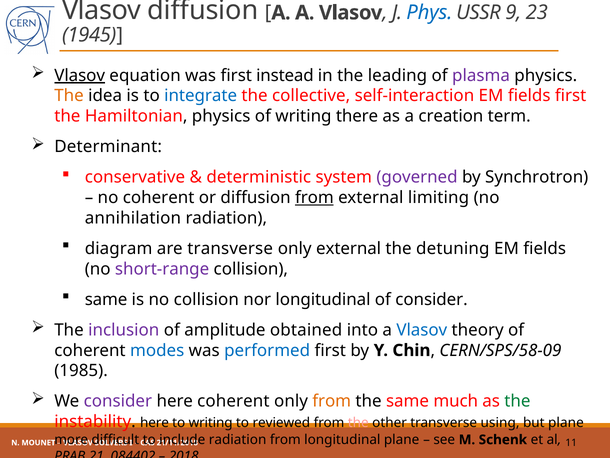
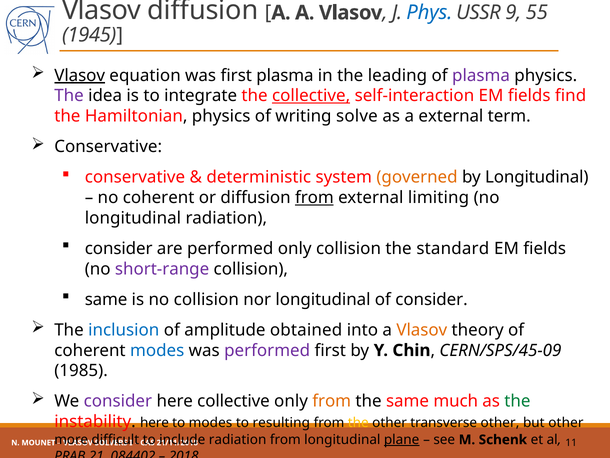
23: 23 -> 55
first instead: instead -> plasma
The at (69, 96) colour: orange -> purple
integrate colour: blue -> black
collective at (311, 96) underline: none -> present
fields first: first -> find
there: there -> solve
a creation: creation -> external
Determinant at (108, 147): Determinant -> Conservative
governed colour: purple -> orange
by Synchrotron: Synchrotron -> Longitudinal
annihilation at (133, 218): annihilation -> longitudinal
diagram at (119, 248): diagram -> consider
are transverse: transverse -> performed
only external: external -> collision
detuning: detuning -> standard
inclusion colour: purple -> blue
Vlasov at (422, 330) colour: blue -> orange
performed at (267, 350) colour: blue -> purple
CERN/SPS/58-09: CERN/SPS/58-09 -> CERN/SPS/45-09
here coherent: coherent -> collective
to writing: writing -> modes
reviewed: reviewed -> resulting
the at (358, 422) colour: pink -> yellow
transverse using: using -> other
but plane: plane -> other
plane at (402, 439) underline: none -> present
